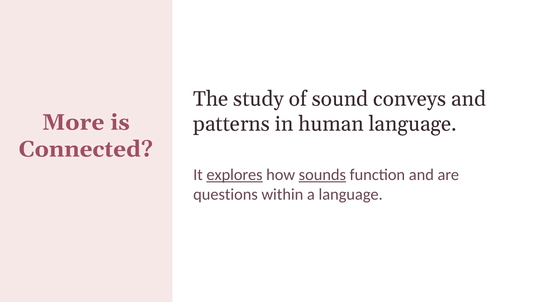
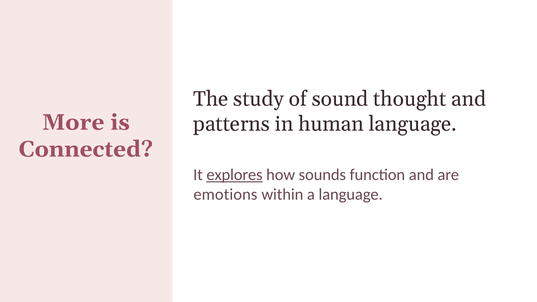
conveys: conveys -> thought
sounds underline: present -> none
questions: questions -> emotions
